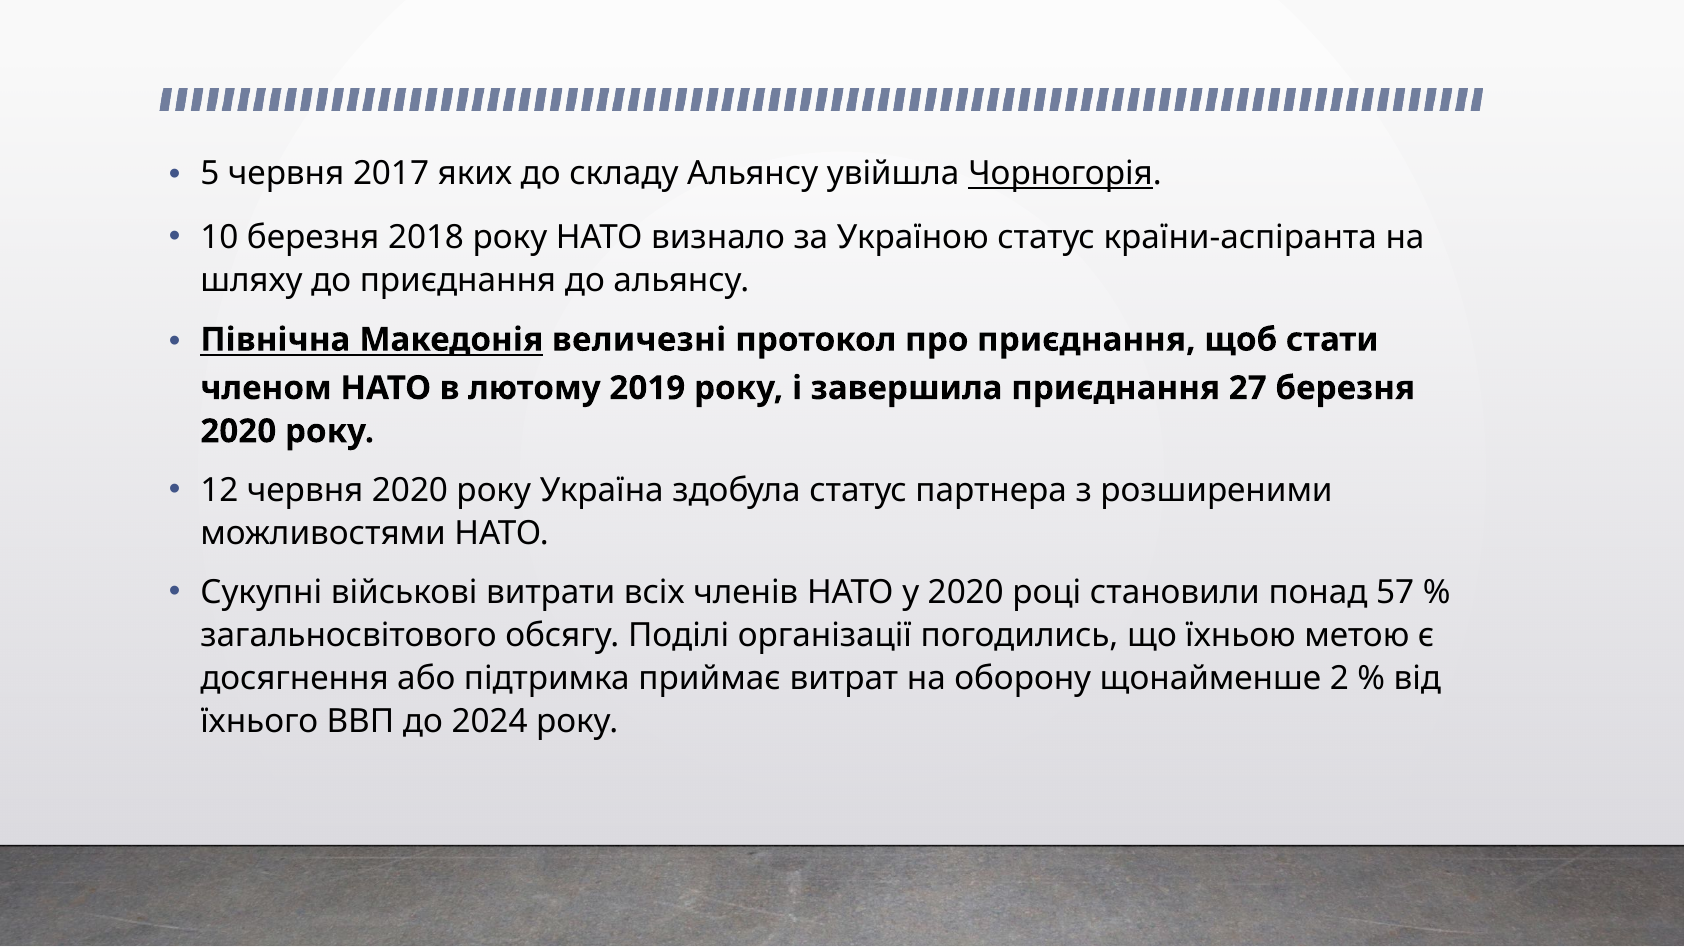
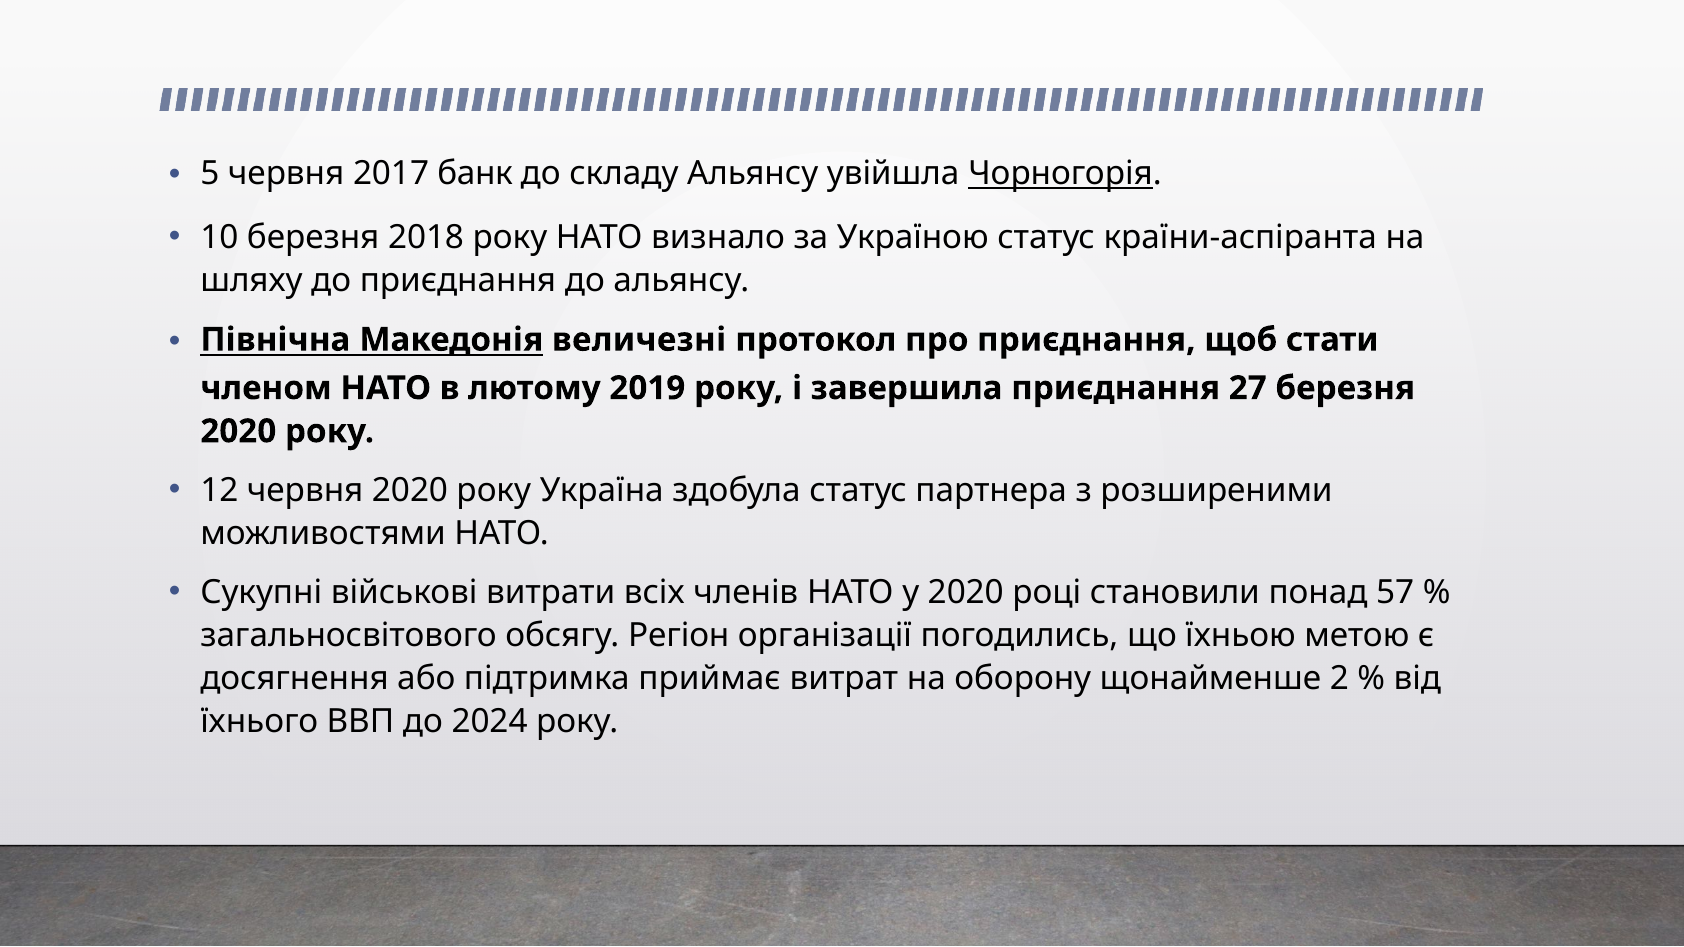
яких: яких -> банк
Поділі: Поділі -> Регіон
